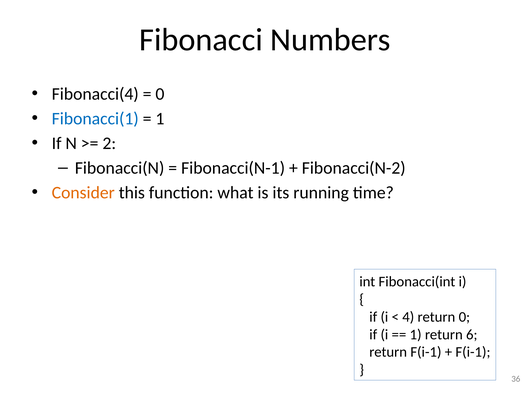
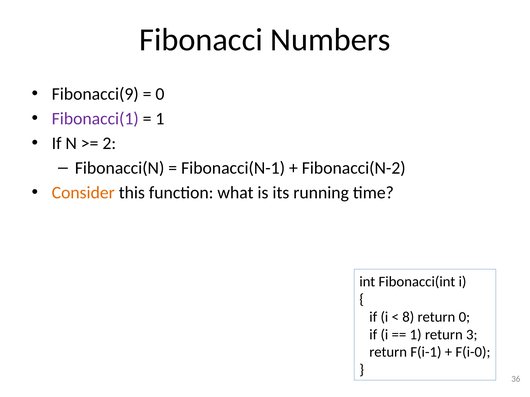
Fibonacci(4: Fibonacci(4 -> Fibonacci(9
Fibonacci(1 colour: blue -> purple
4: 4 -> 8
6: 6 -> 3
F(i-1 at (473, 353): F(i-1 -> F(i-0
